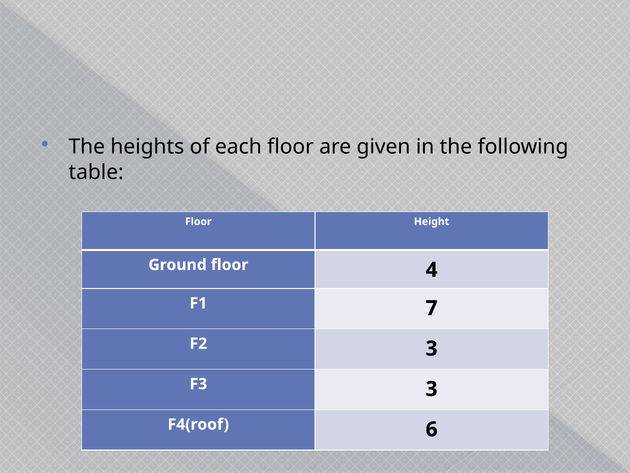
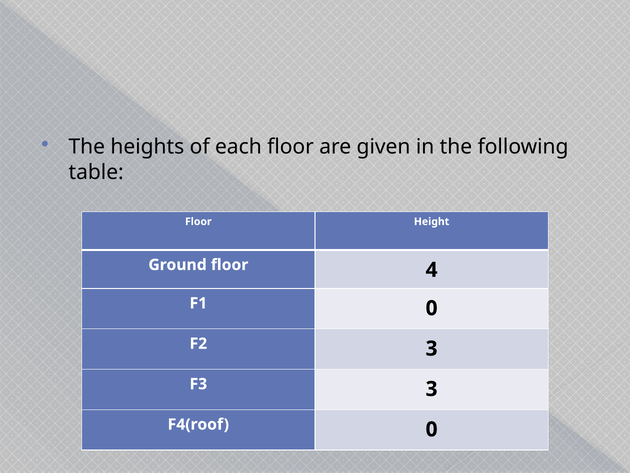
F1 7: 7 -> 0
F4(roof 6: 6 -> 0
